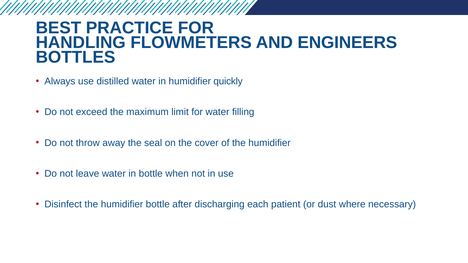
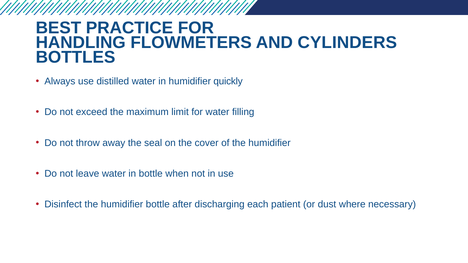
ENGINEERS: ENGINEERS -> CYLINDERS
